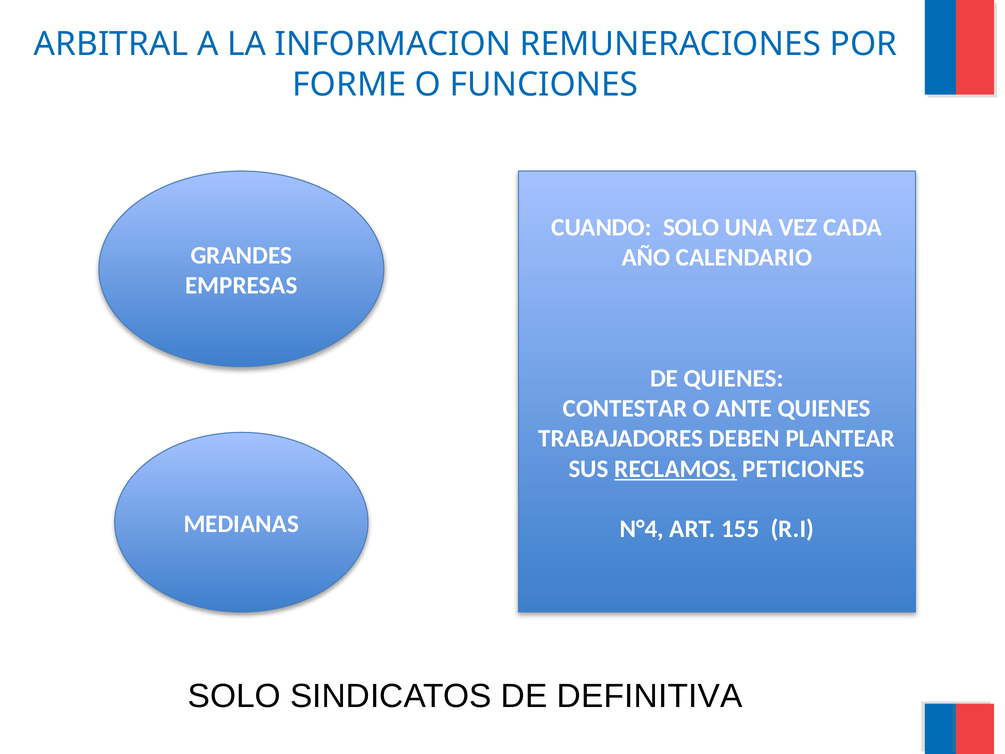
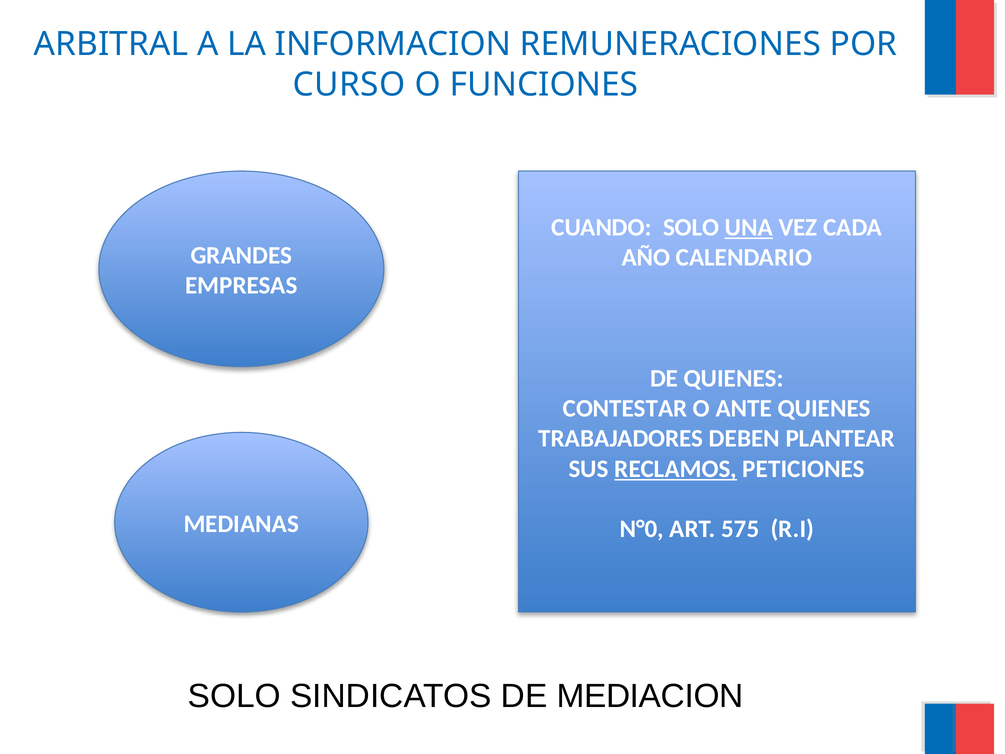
FORME: FORME -> CURSO
UNA underline: none -> present
N°4: N°4 -> N°0
155: 155 -> 575
DEFINITIVA: DEFINITIVA -> MEDIACION
